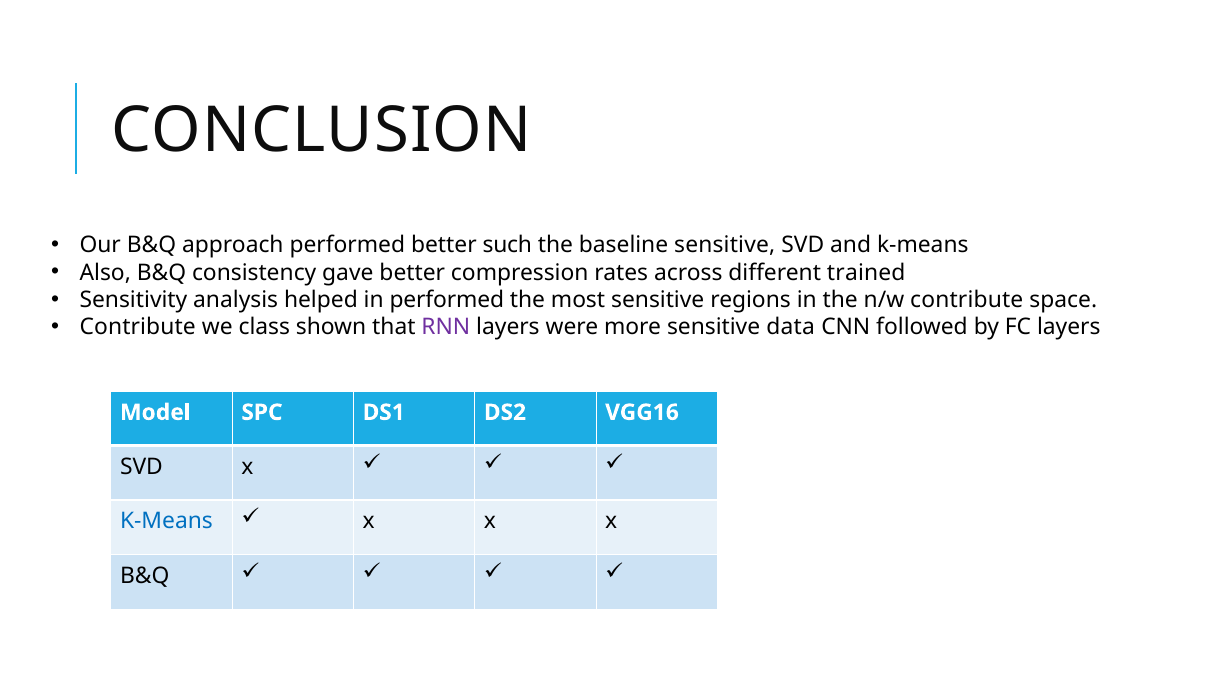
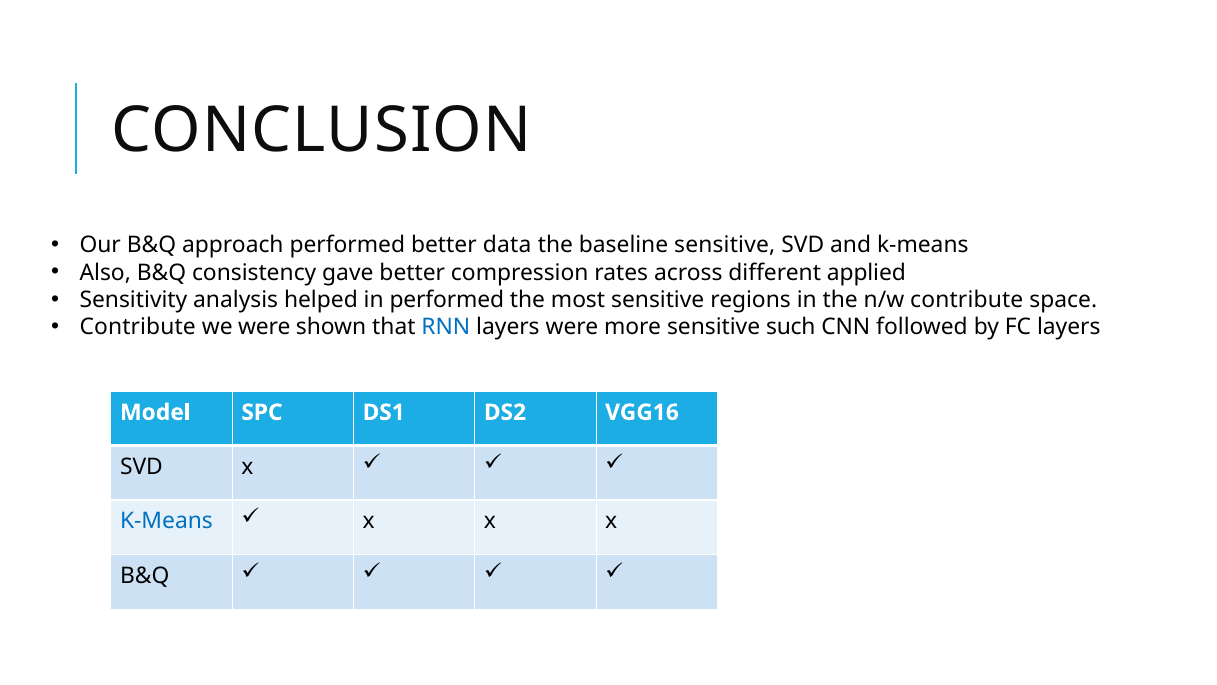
such: such -> data
trained: trained -> applied
we class: class -> were
RNN colour: purple -> blue
data: data -> such
